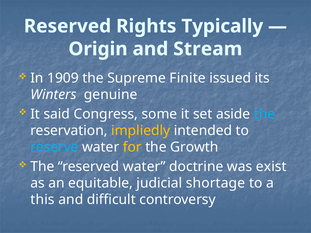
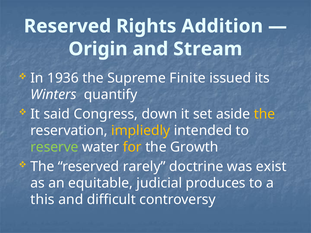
Typically: Typically -> Addition
1909: 1909 -> 1936
genuine: genuine -> quantify
some: some -> down
the at (265, 114) colour: light blue -> yellow
reserve colour: light blue -> light green
reserved water: water -> rarely
shortage: shortage -> produces
